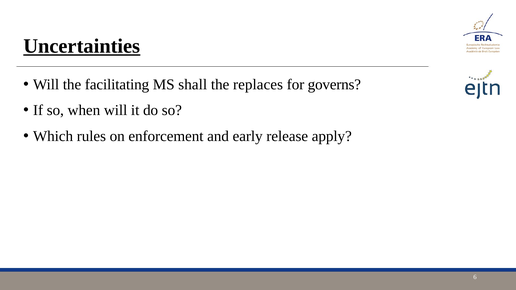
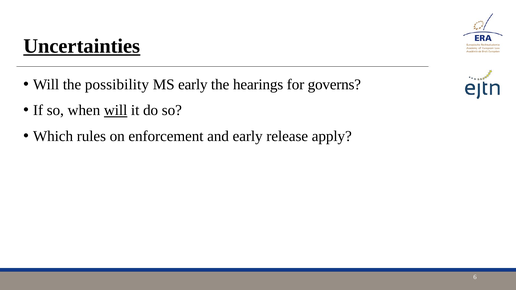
facilitating: facilitating -> possibility
MS shall: shall -> early
replaces: replaces -> hearings
will at (116, 110) underline: none -> present
